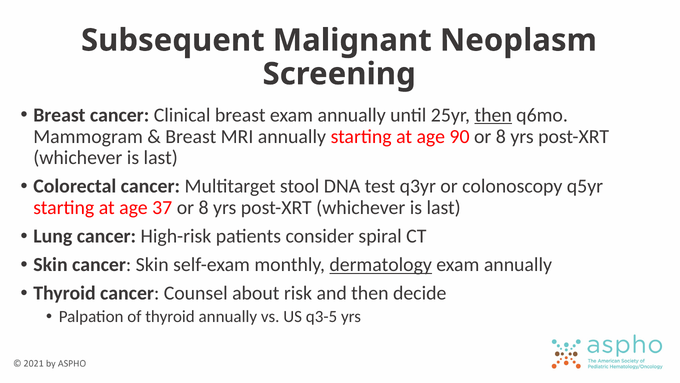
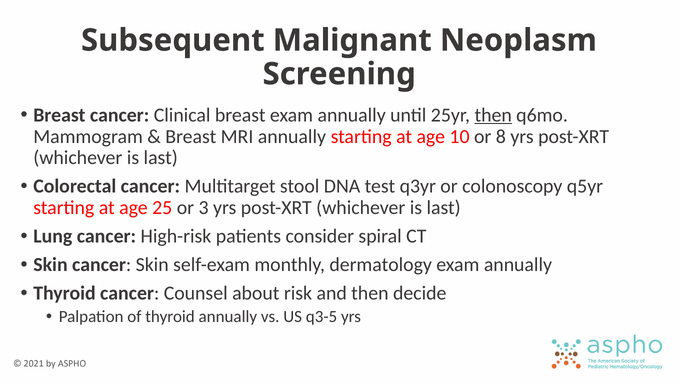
90: 90 -> 10
37: 37 -> 25
8 at (204, 208): 8 -> 3
dermatology underline: present -> none
